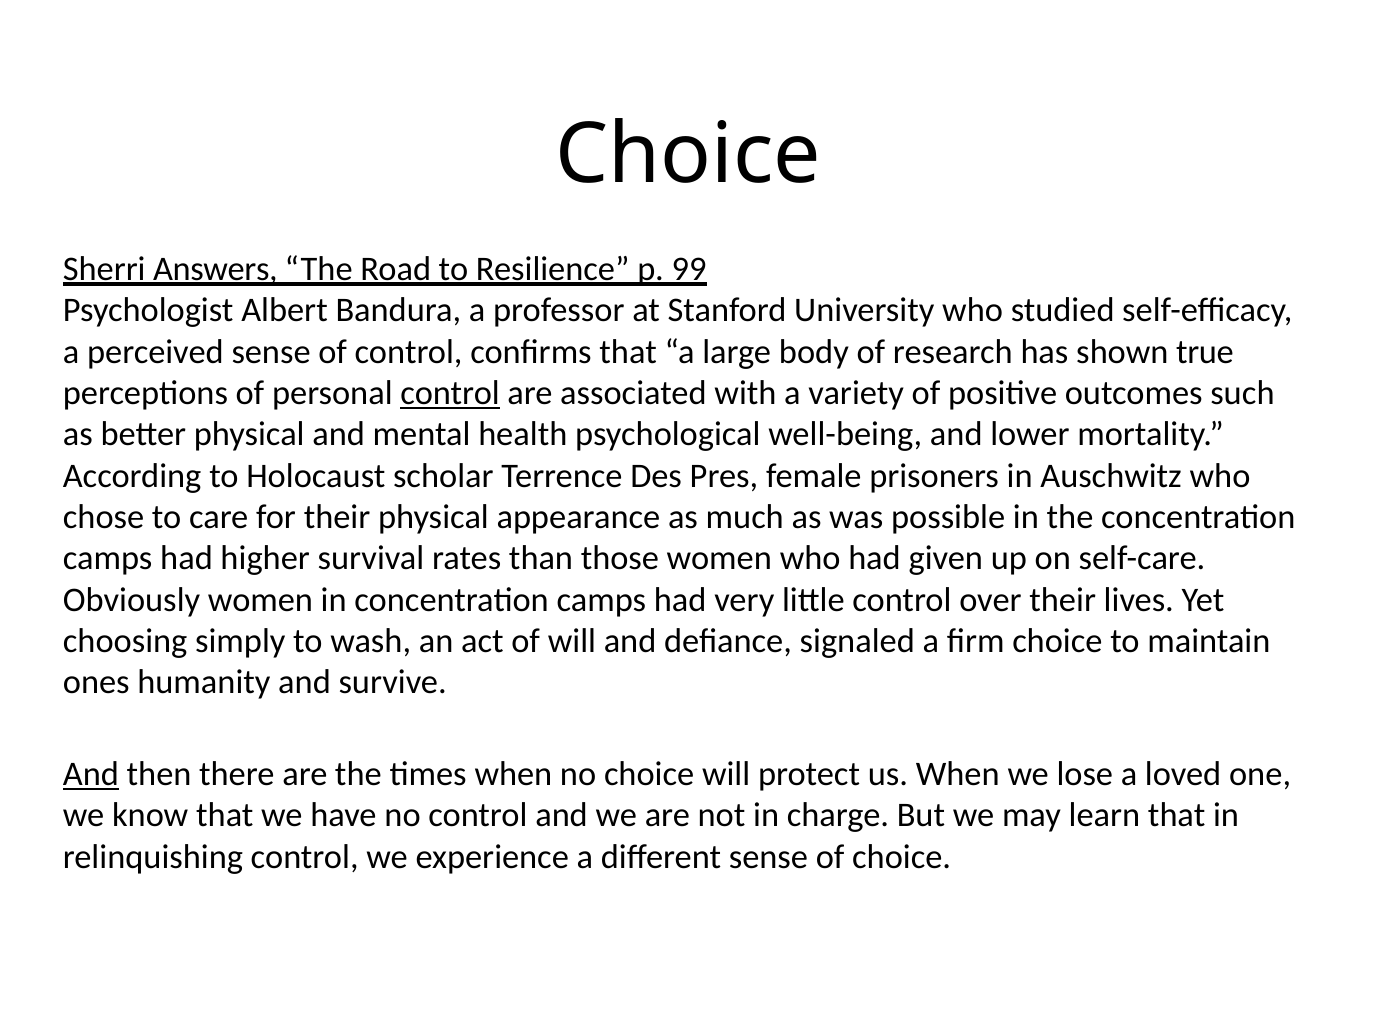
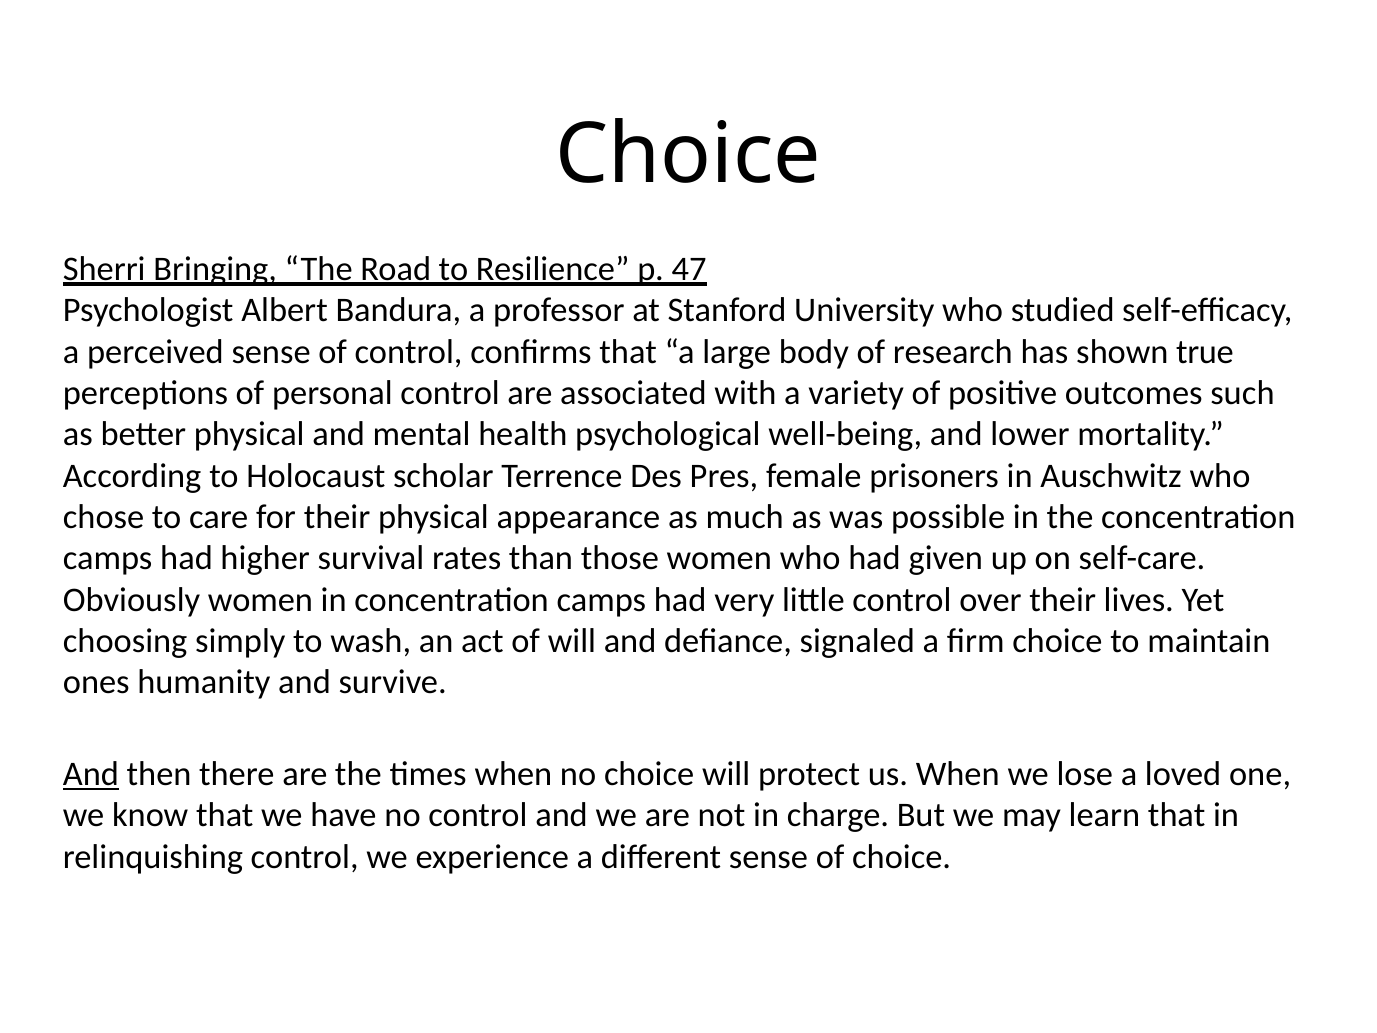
Answers: Answers -> Bringing
99: 99 -> 47
control at (450, 393) underline: present -> none
